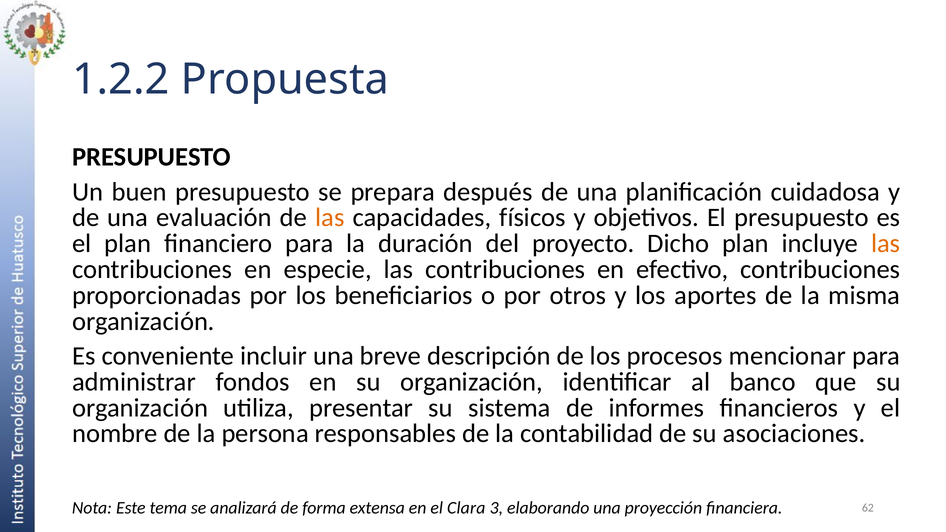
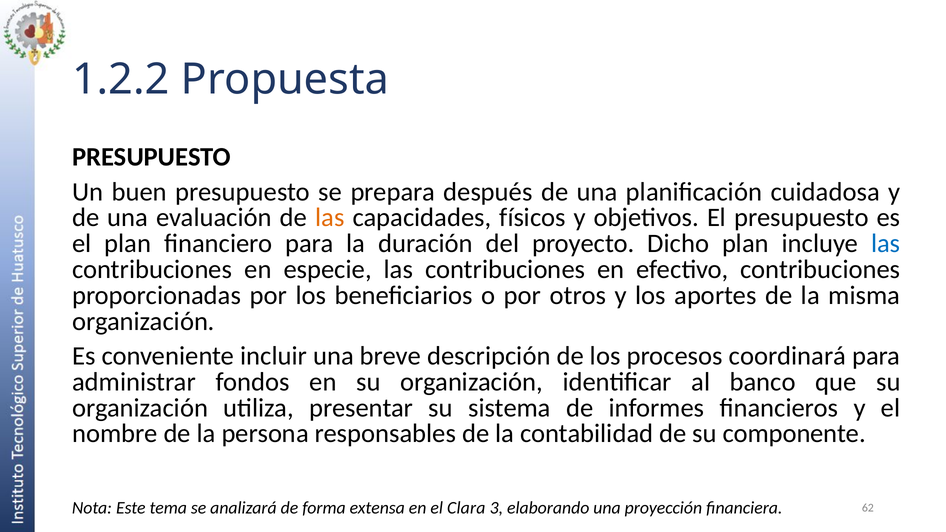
las at (886, 244) colour: orange -> blue
mencionar: mencionar -> coordinará
asociaciones: asociaciones -> componente
